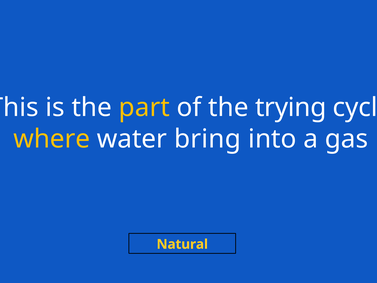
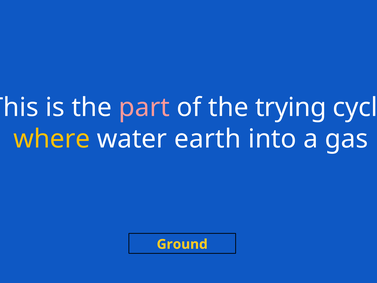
part colour: yellow -> pink
bring: bring -> earth
Natural: Natural -> Ground
